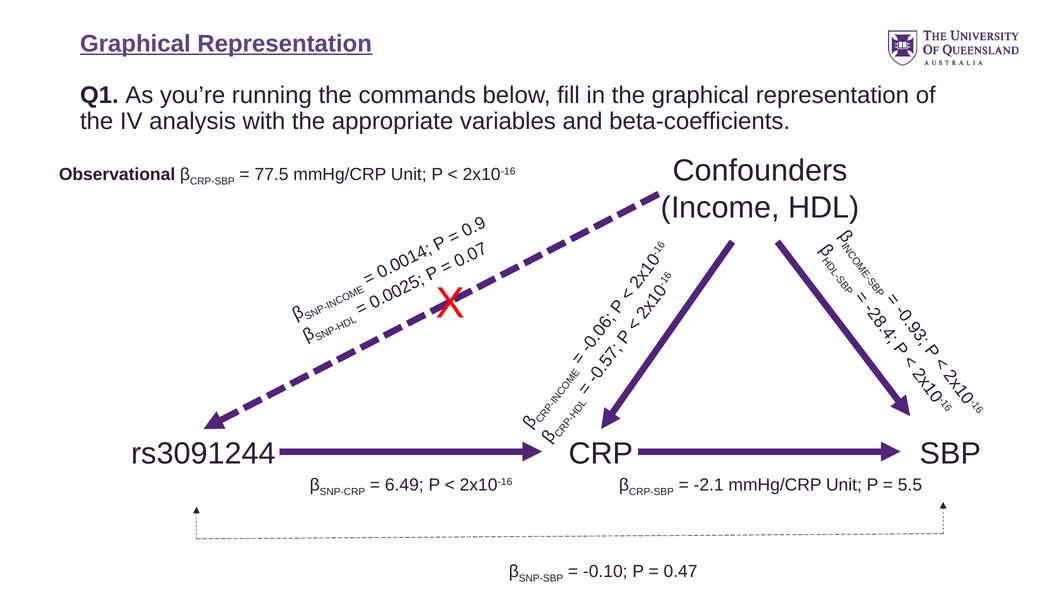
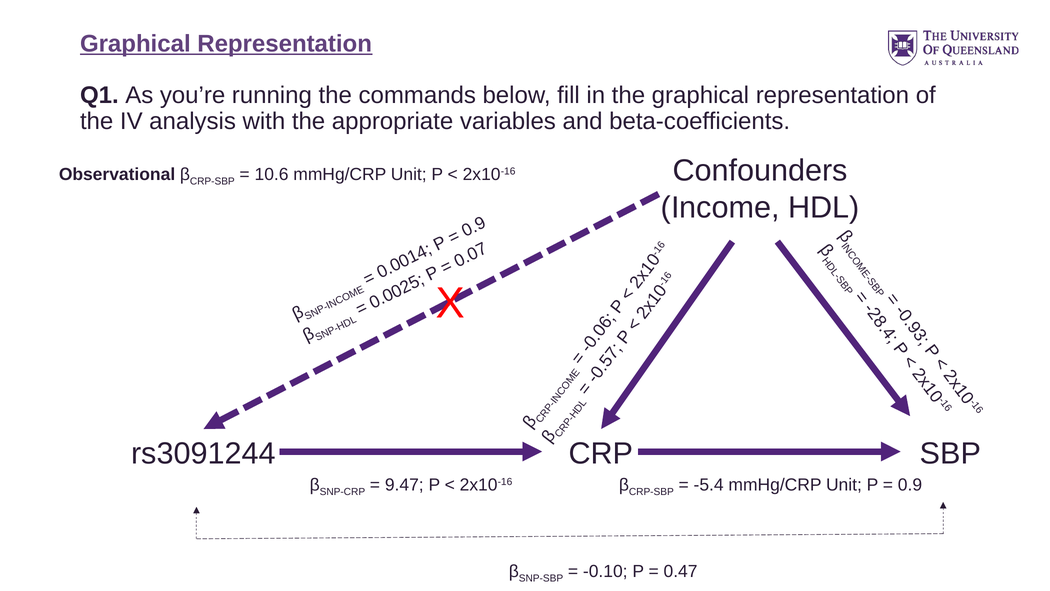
77.5: 77.5 -> 10.6
6.49: 6.49 -> 9.47
-2.1: -2.1 -> -5.4
5.5: 5.5 -> 0.9
